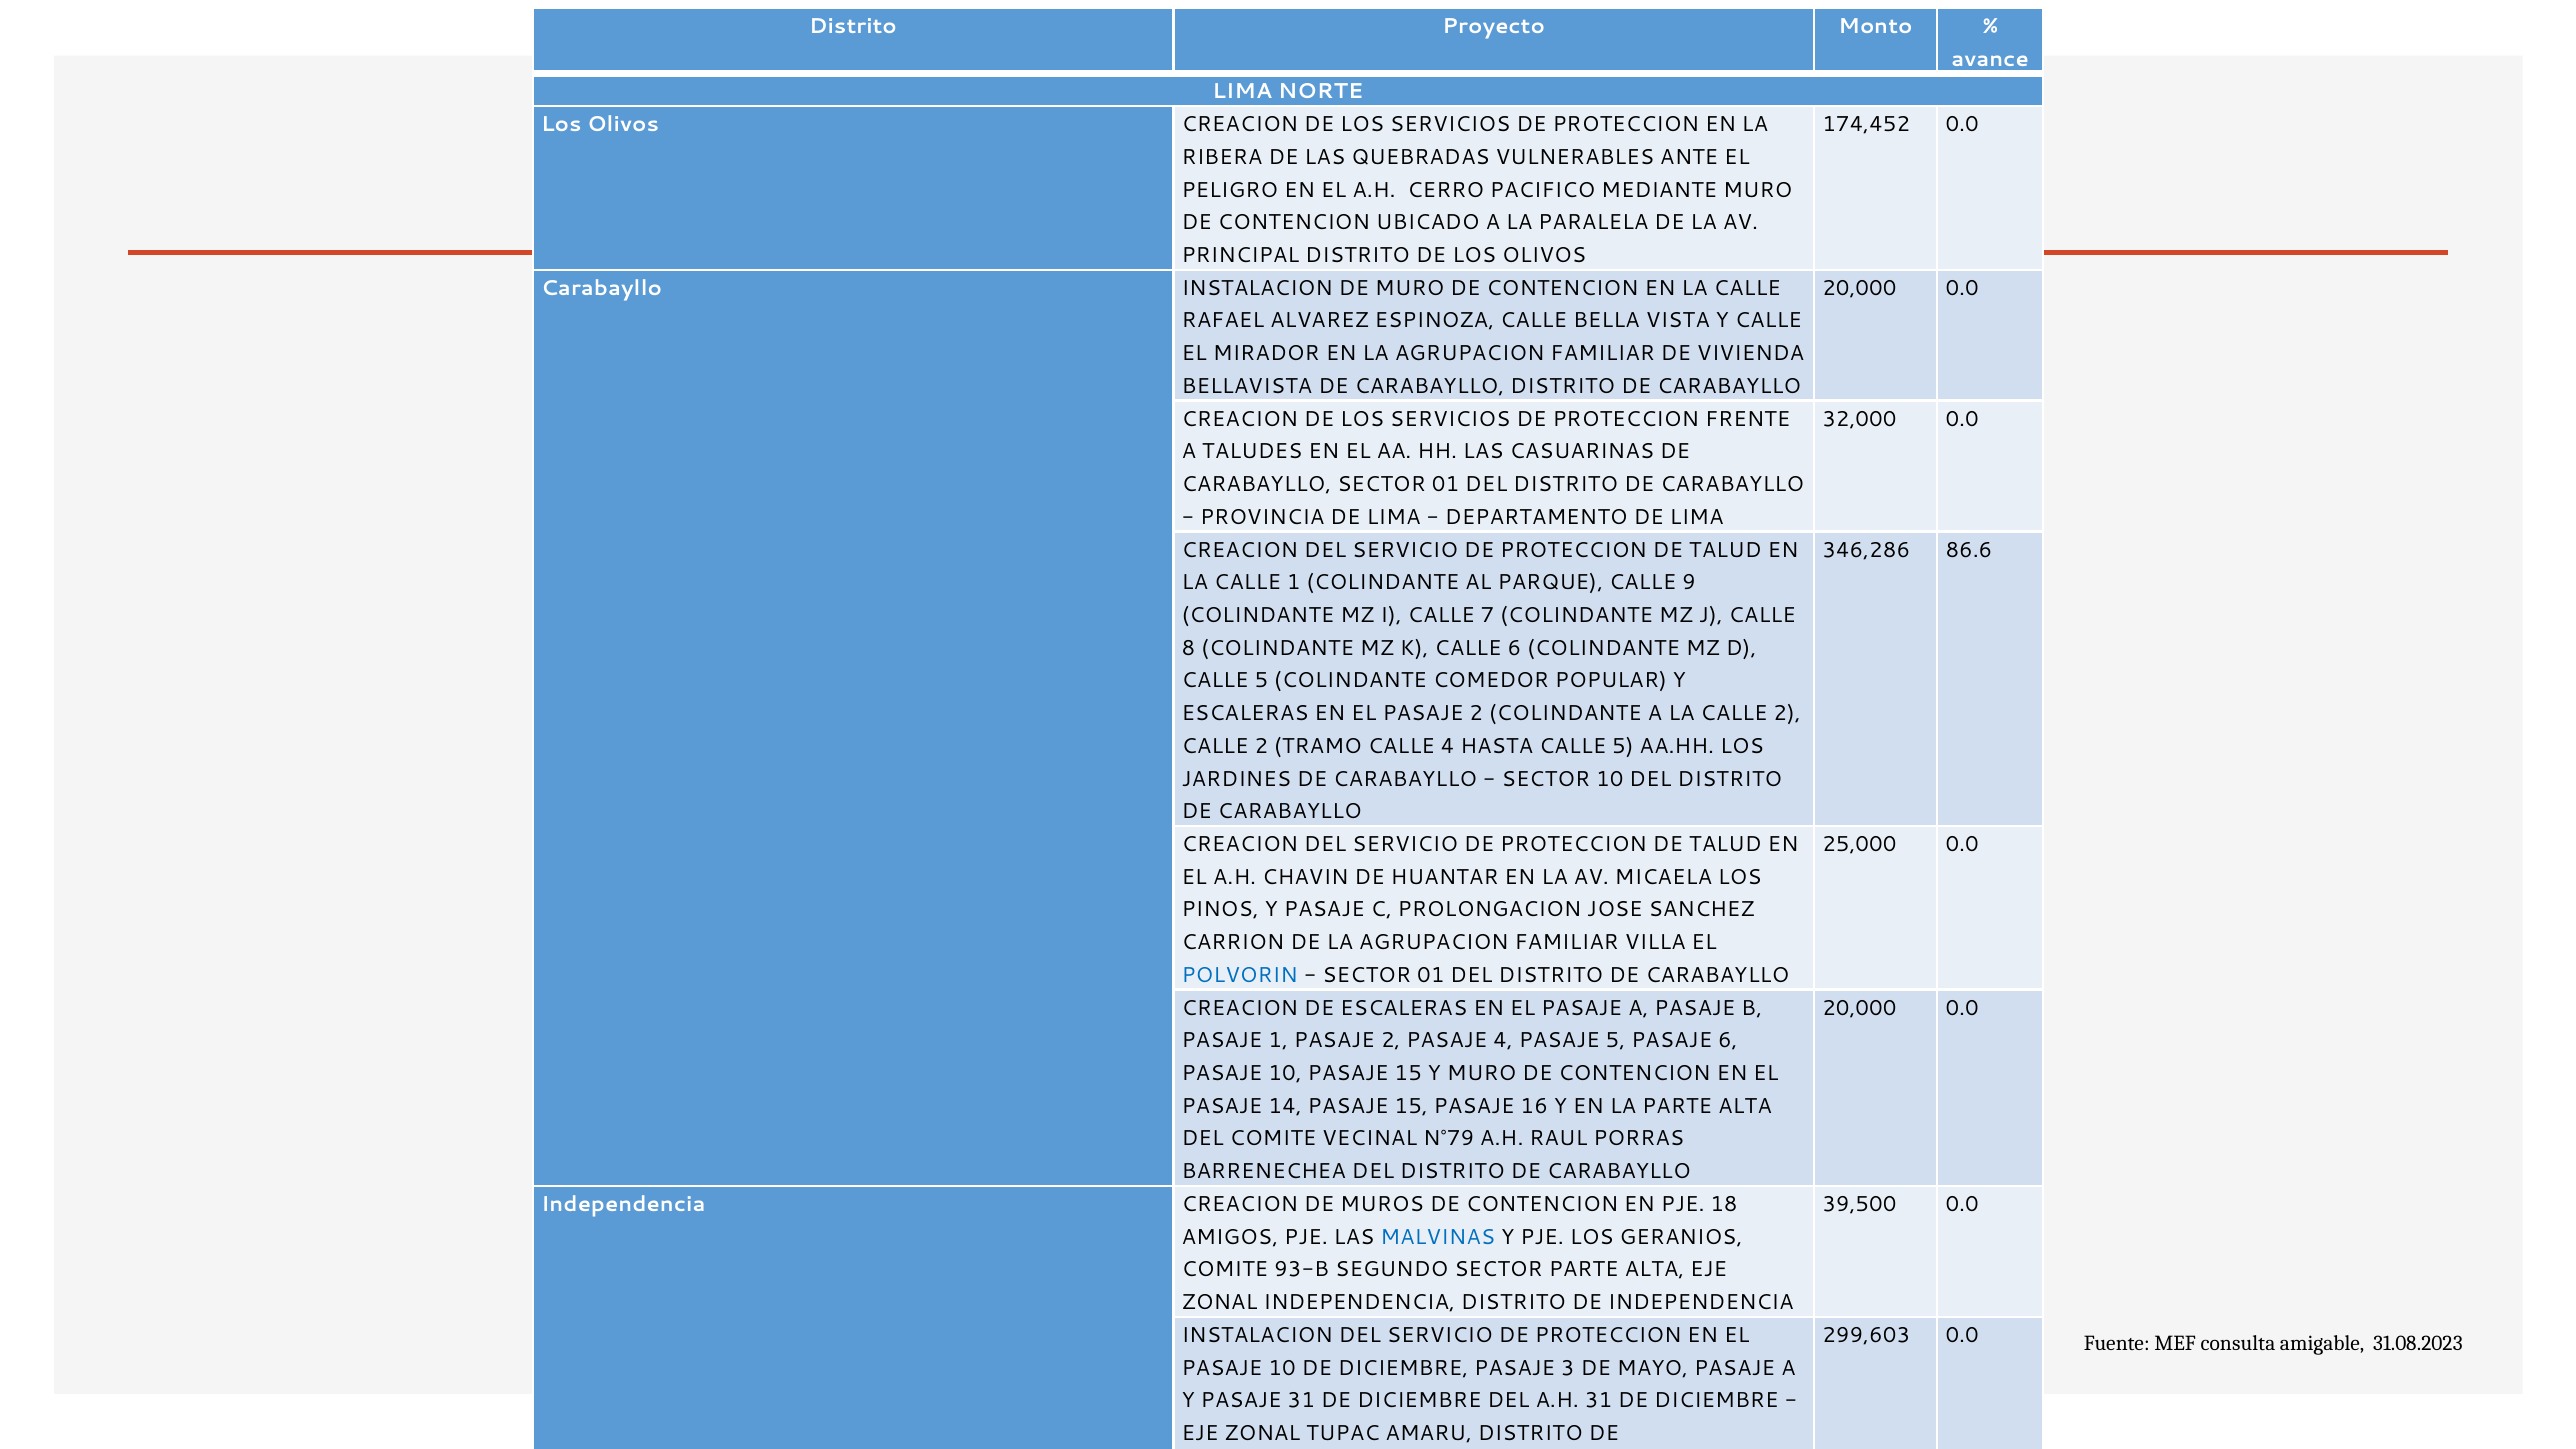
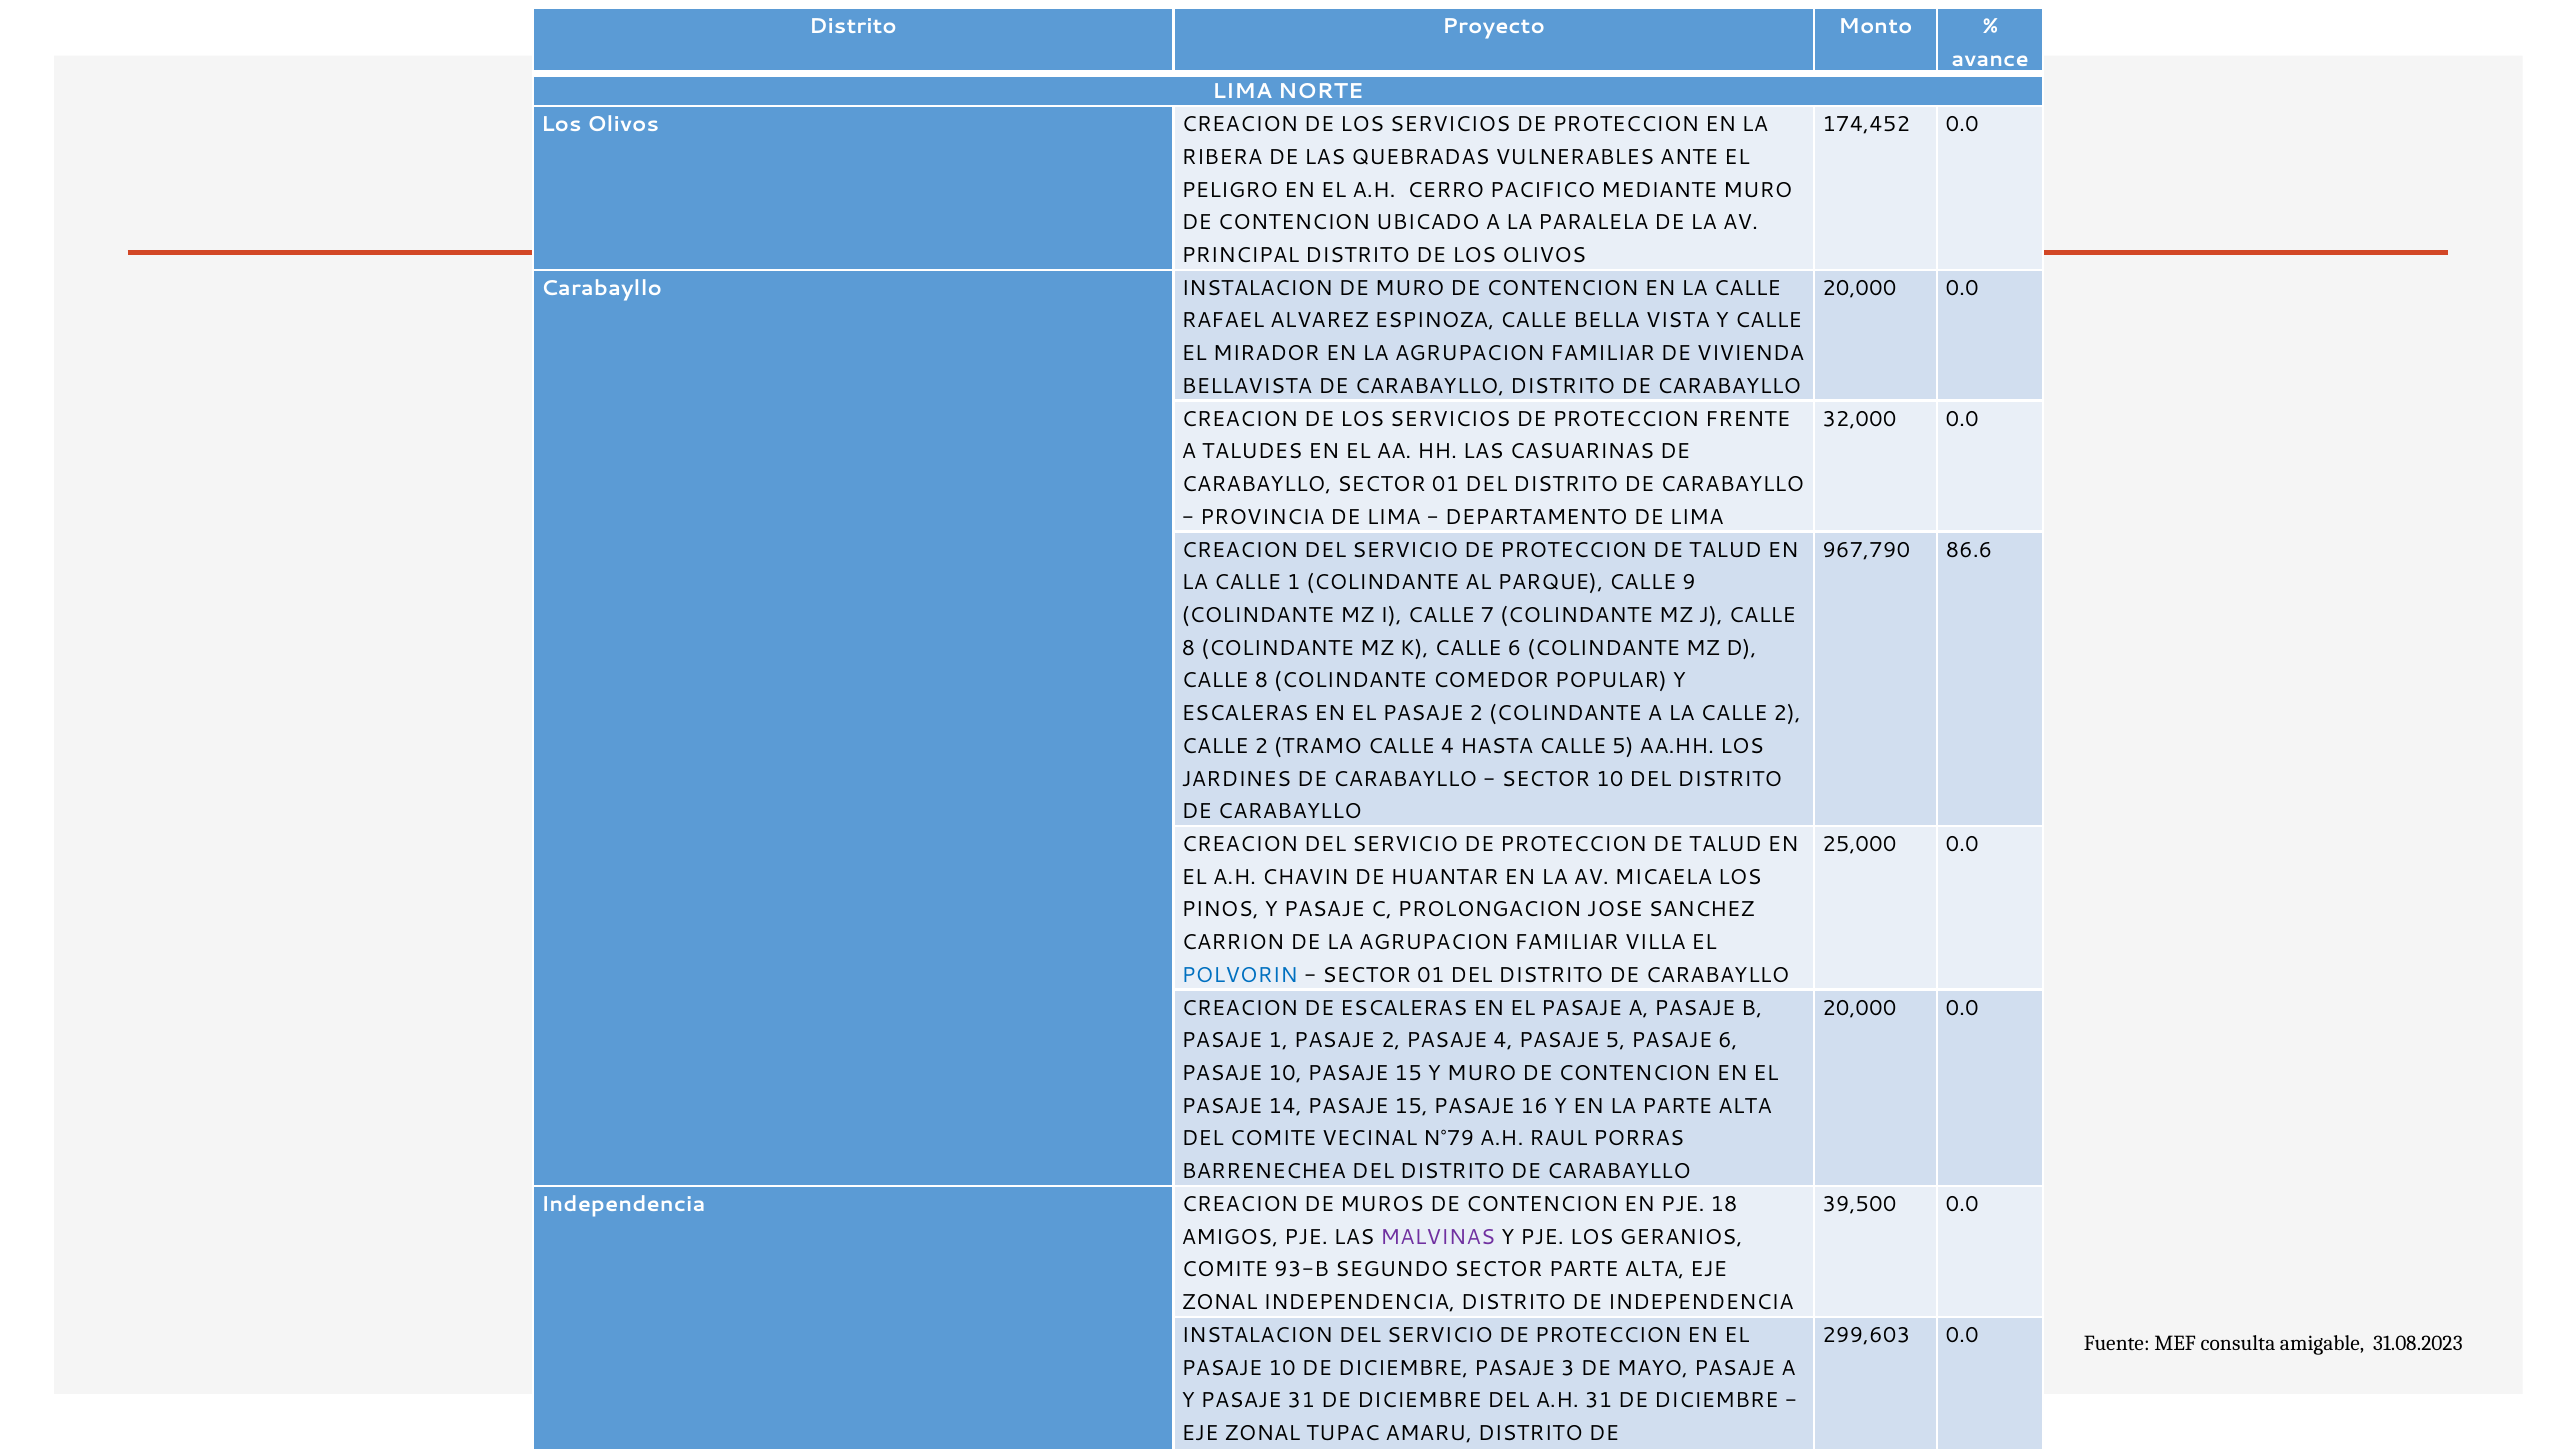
346,286: 346,286 -> 967,790
5 at (1261, 681): 5 -> 8
MALVINAS colour: blue -> purple
